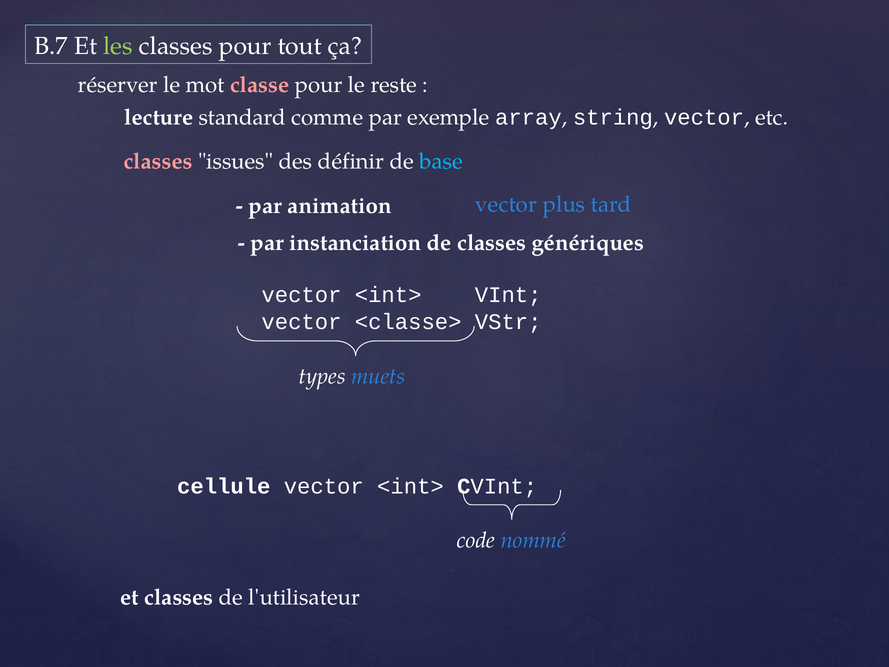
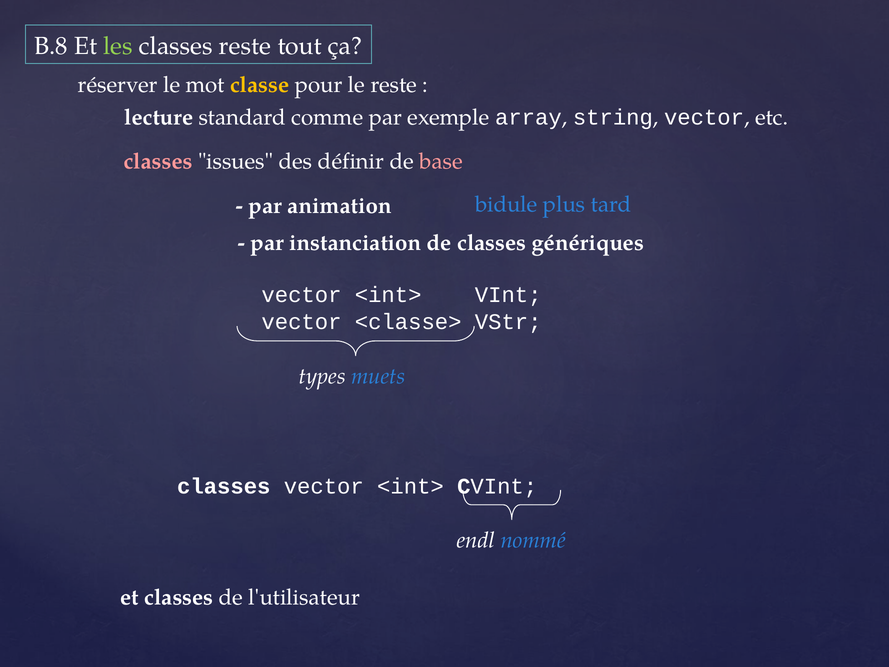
B.7: B.7 -> B.8
classes pour: pour -> reste
classe colour: pink -> yellow
base colour: light blue -> pink
vector at (506, 204): vector -> bidule
cellule at (224, 486): cellule -> classes
code: code -> endl
